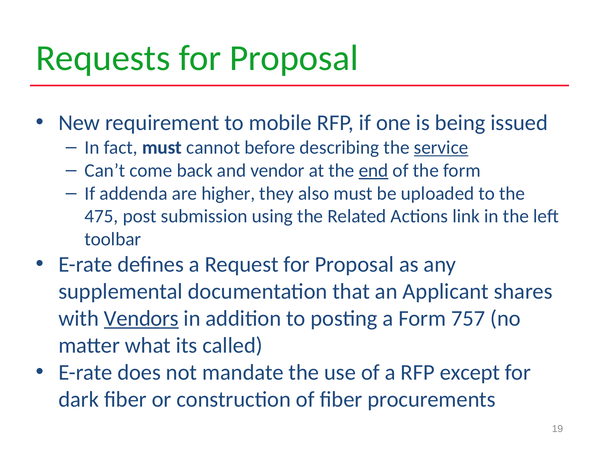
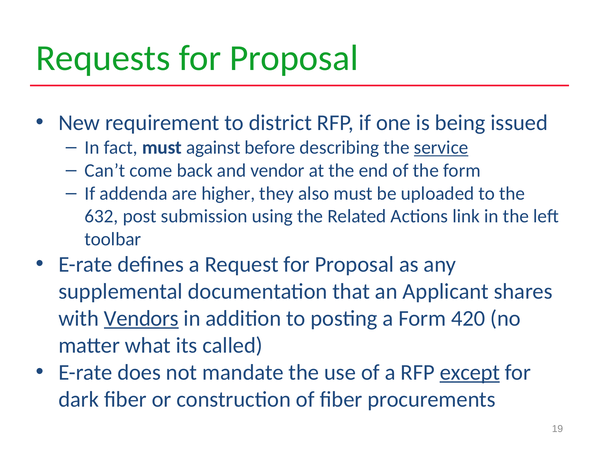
mobile: mobile -> district
cannot: cannot -> against
end underline: present -> none
475: 475 -> 632
757: 757 -> 420
except underline: none -> present
